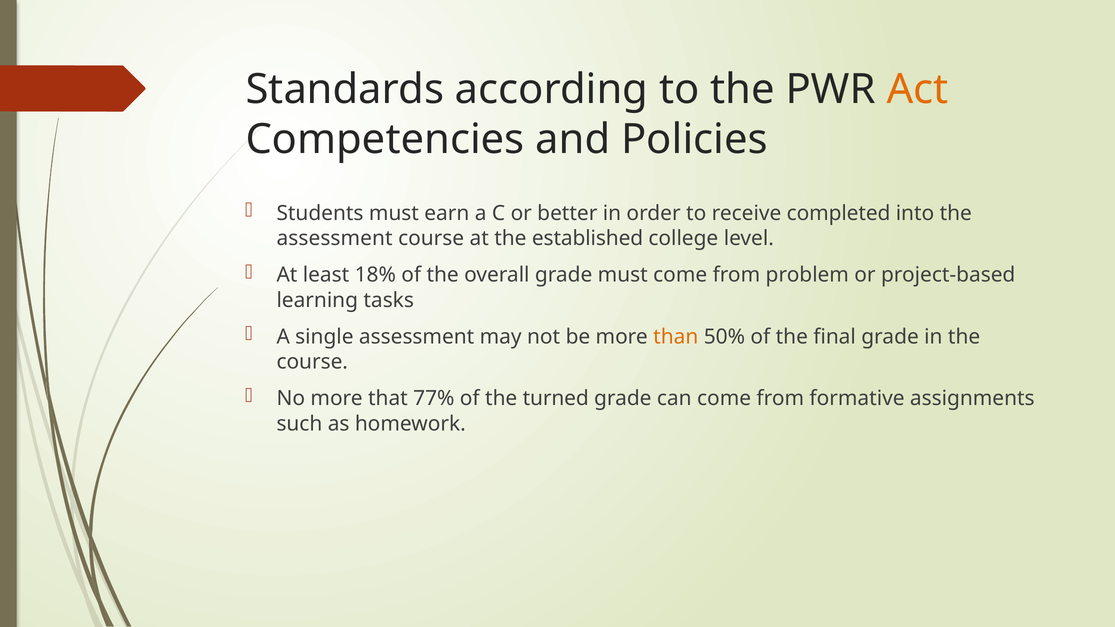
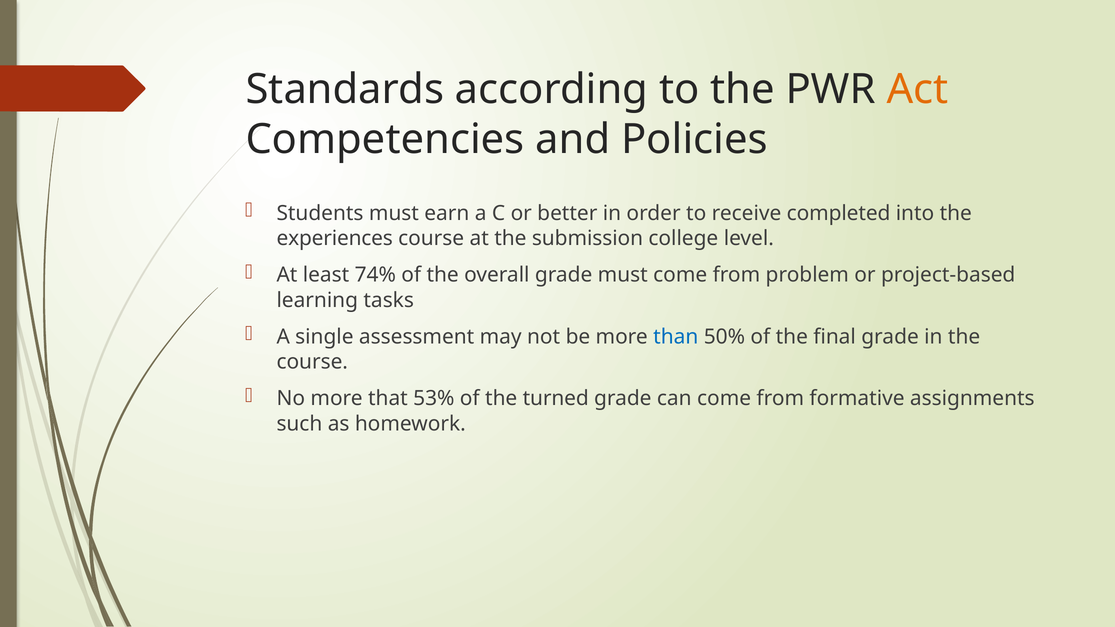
assessment at (335, 238): assessment -> experiences
established: established -> submission
18%: 18% -> 74%
than colour: orange -> blue
77%: 77% -> 53%
